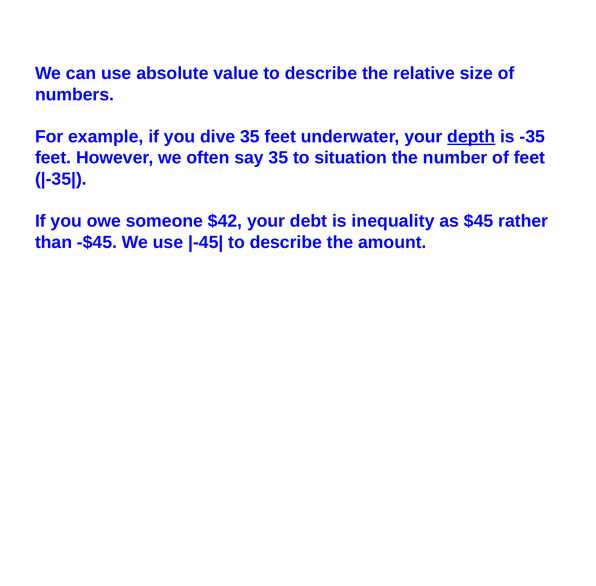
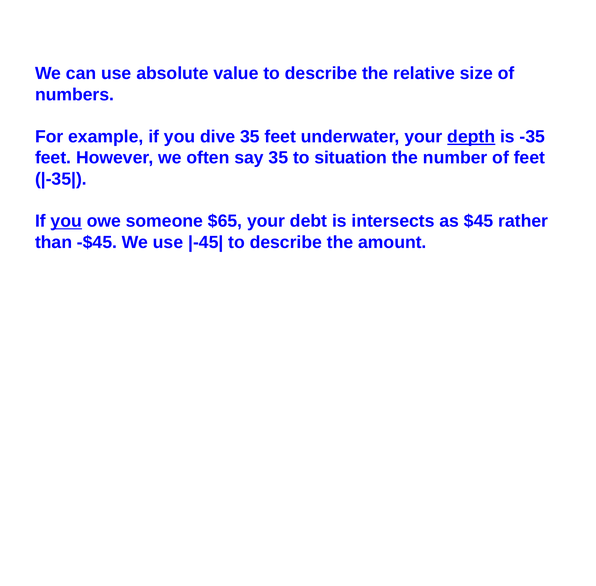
you at (66, 221) underline: none -> present
$42: $42 -> $65
inequality: inequality -> intersects
